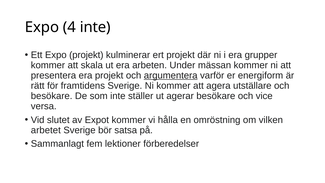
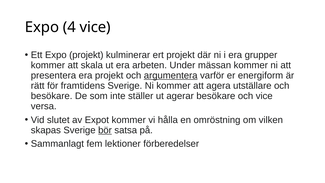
4 inte: inte -> vice
arbetet: arbetet -> skapas
bör underline: none -> present
